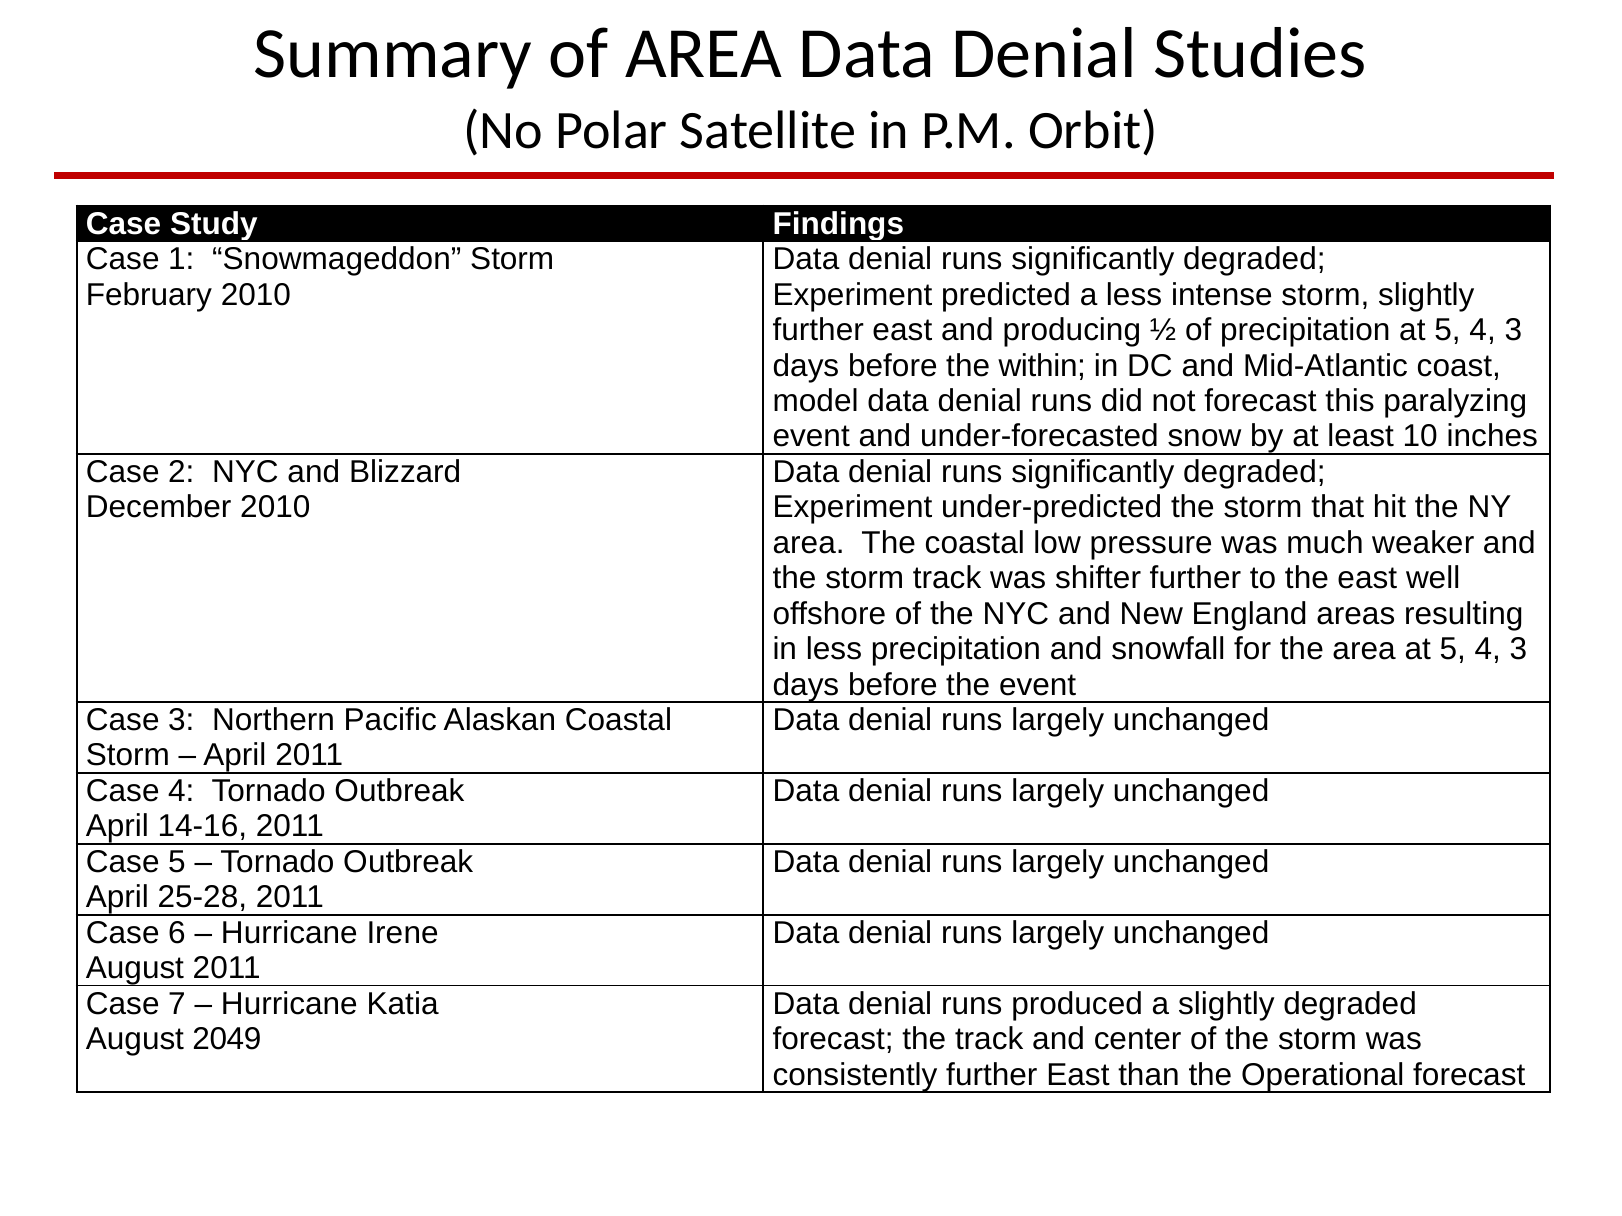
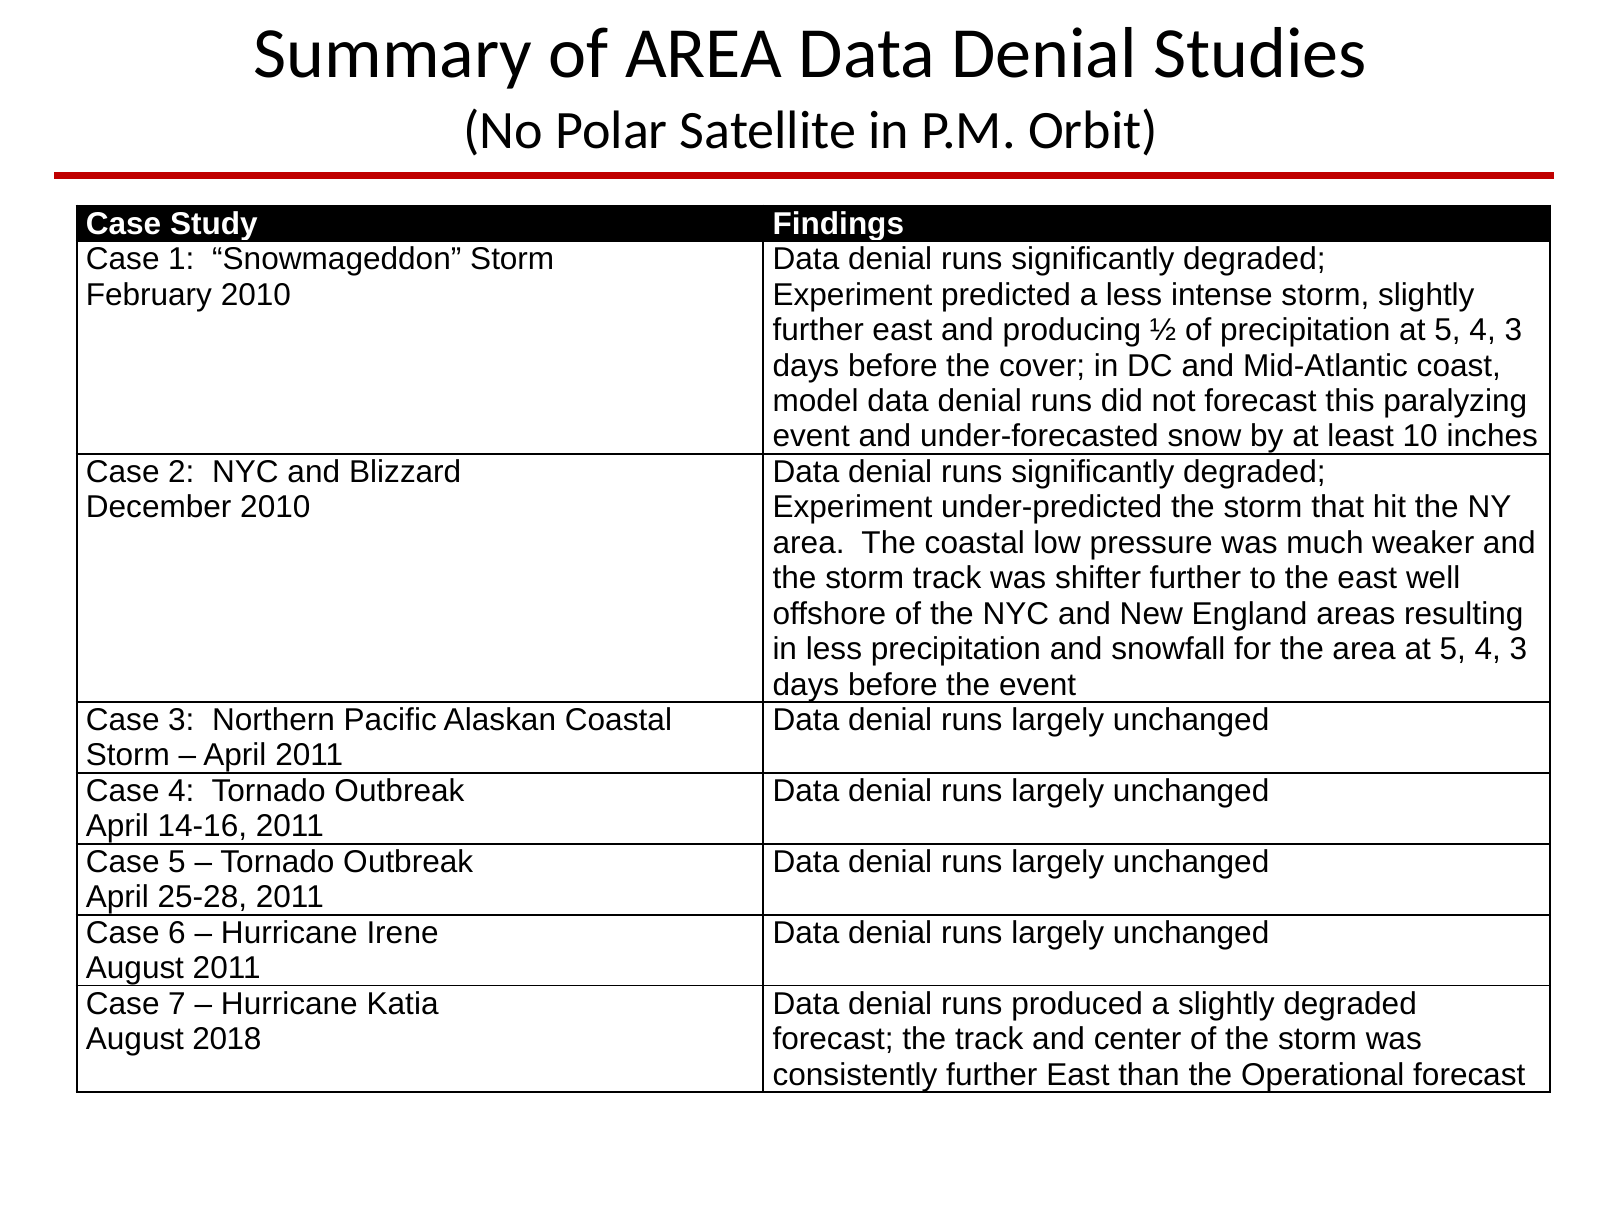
within: within -> cover
2049: 2049 -> 2018
